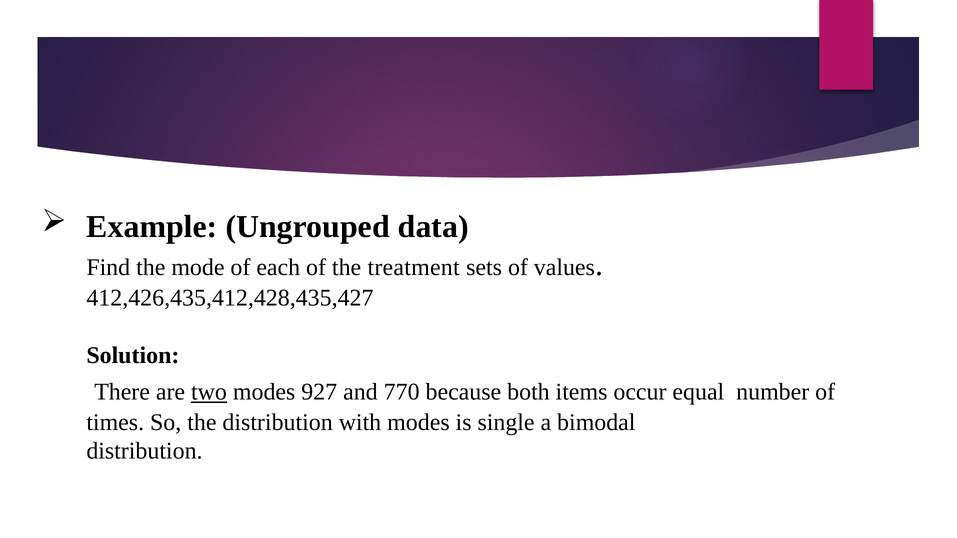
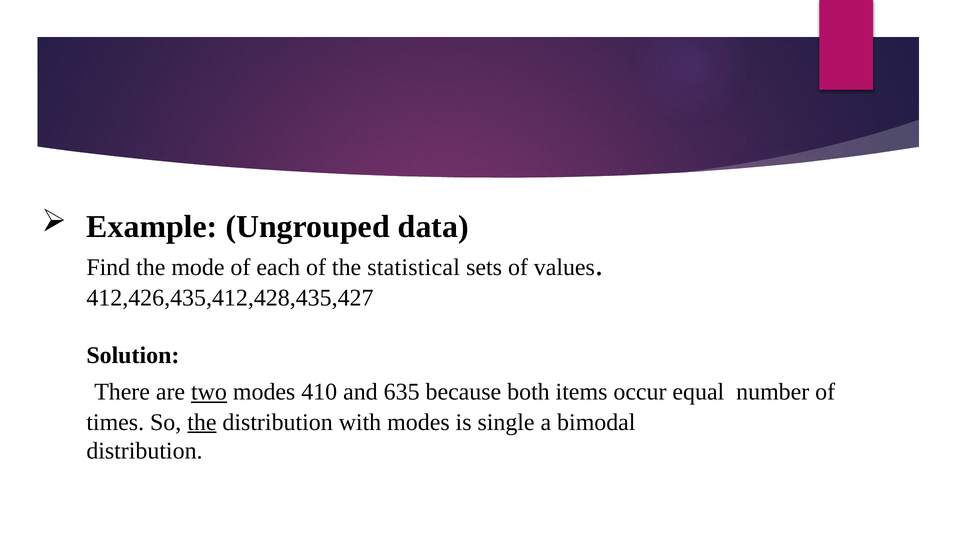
treatment: treatment -> statistical
927: 927 -> 410
770: 770 -> 635
the at (202, 422) underline: none -> present
